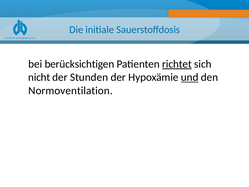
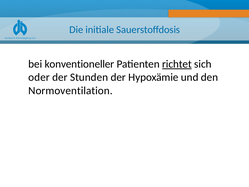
berücksichtigen: berücksichtigen -> konventioneller
nicht: nicht -> oder
und underline: present -> none
